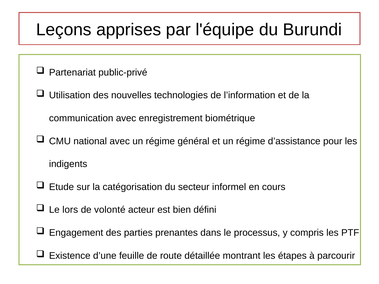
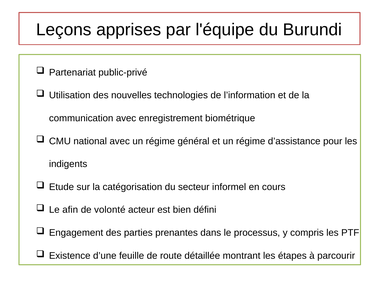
lors: lors -> afin
